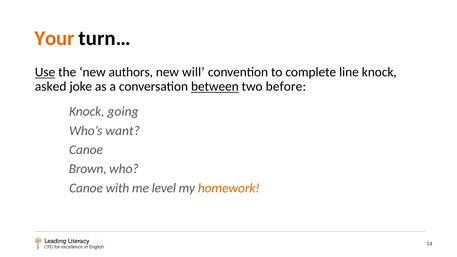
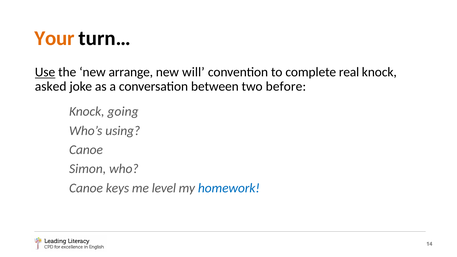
authors: authors -> arrange
line: line -> real
between underline: present -> none
want: want -> using
Brown: Brown -> Simon
with: with -> keys
homework colour: orange -> blue
